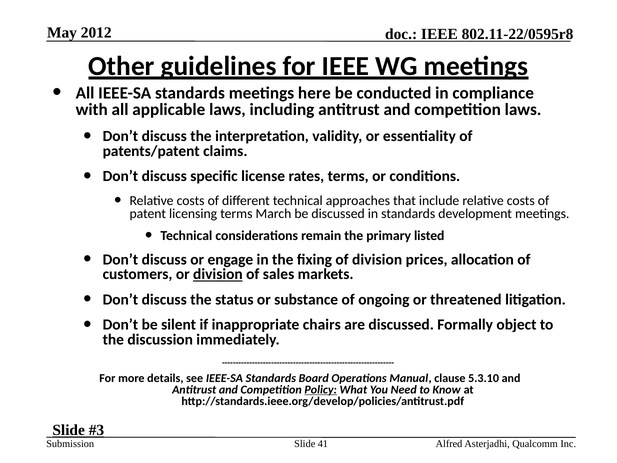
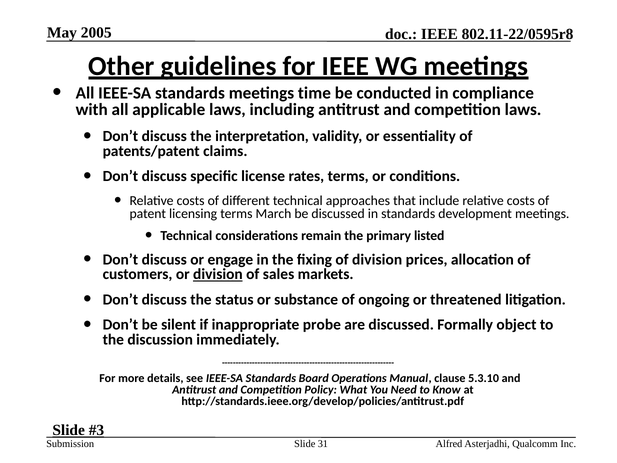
2012: 2012 -> 2005
here: here -> time
chairs: chairs -> probe
Policy underline: present -> none
41: 41 -> 31
